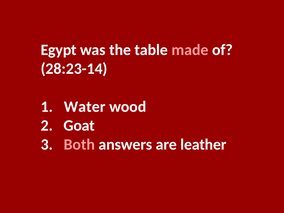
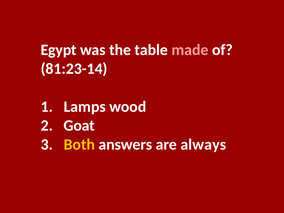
28:23-14: 28:23-14 -> 81:23-14
Water: Water -> Lamps
Both colour: pink -> yellow
leather: leather -> always
